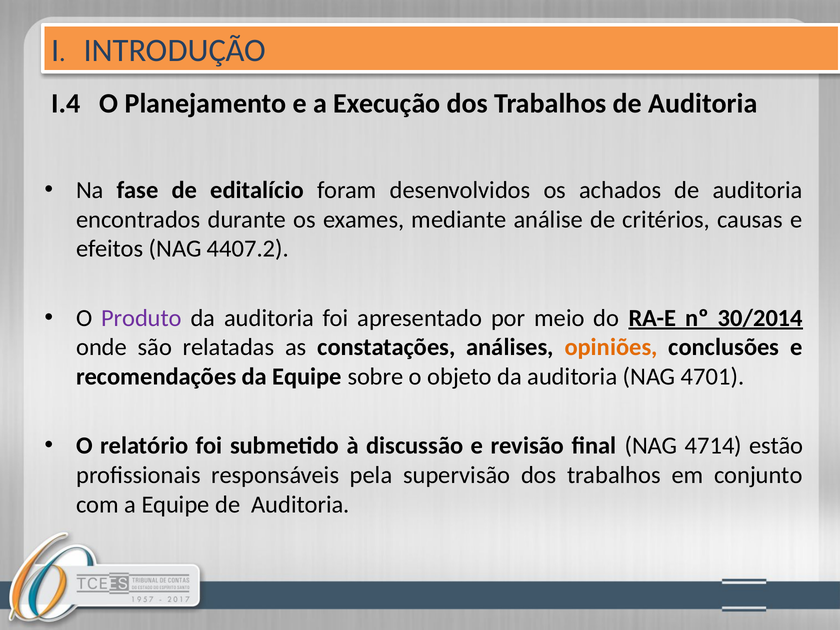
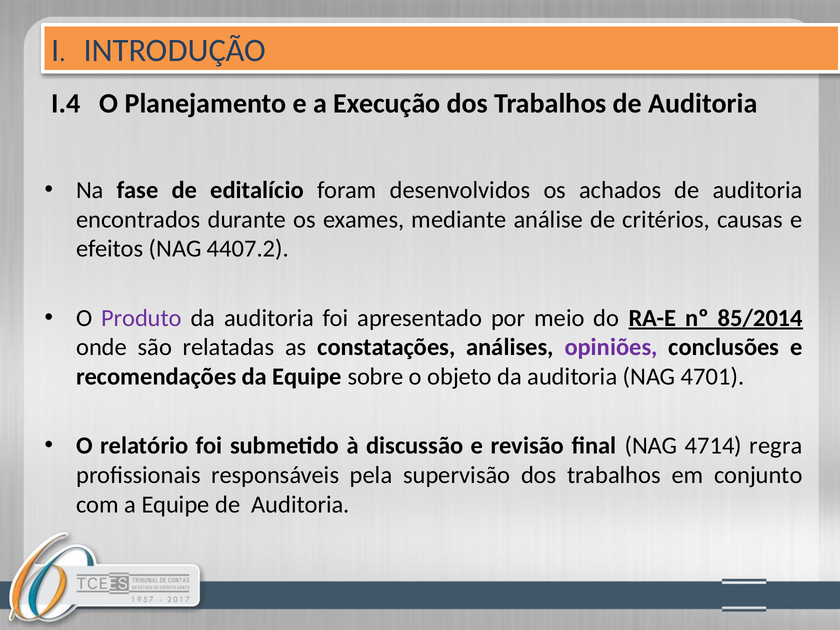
30/2014: 30/2014 -> 85/2014
opiniões colour: orange -> purple
estão: estão -> regra
